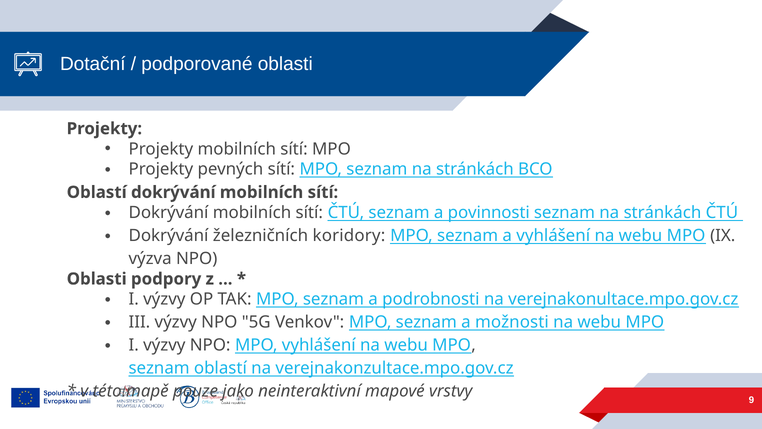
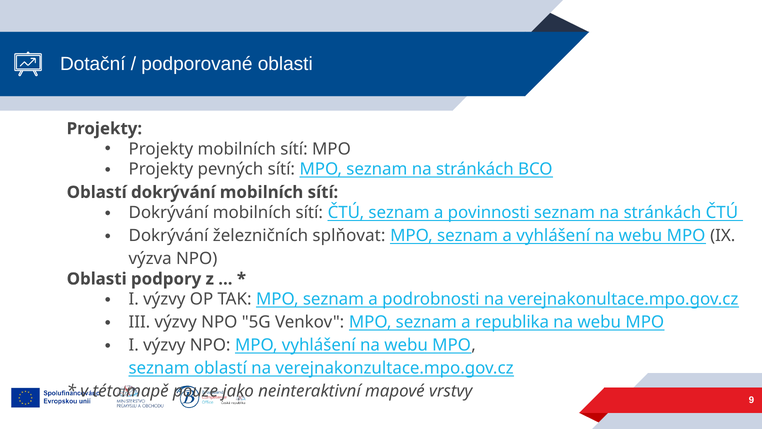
koridory: koridory -> splňovat
možnosti: možnosti -> republika
